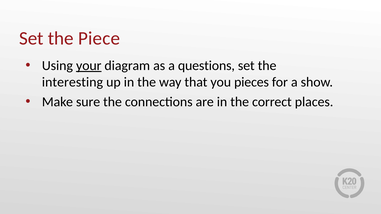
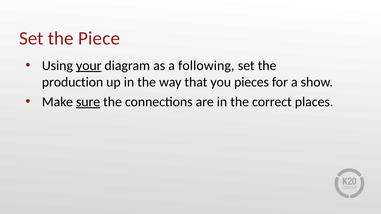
questions: questions -> following
interesting: interesting -> production
sure underline: none -> present
